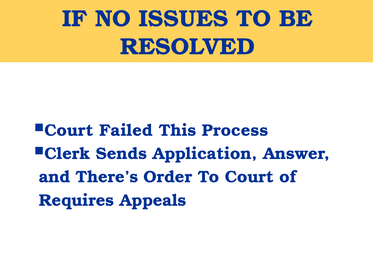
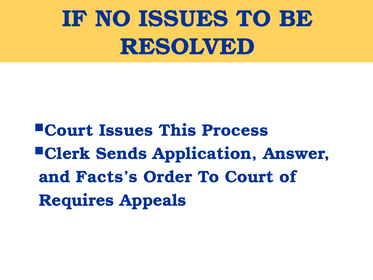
Court Failed: Failed -> Issues
There’s: There’s -> Facts’s
